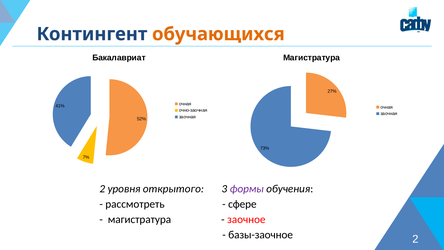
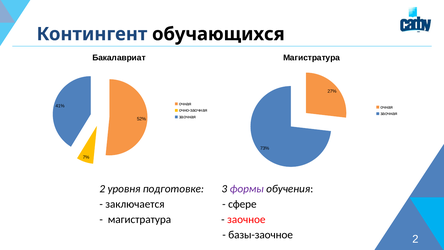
обучающихся colour: orange -> black
открытого: открытого -> подготовке
рассмотреть: рассмотреть -> заключается
